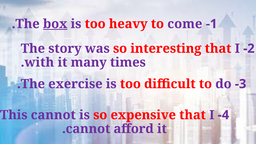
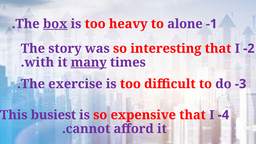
come: come -> alone
many underline: none -> present
This cannot: cannot -> busiest
